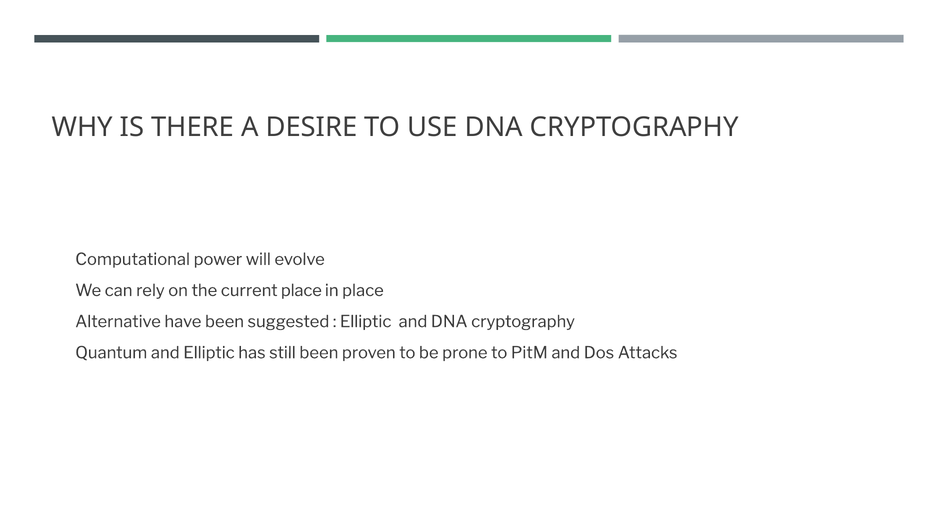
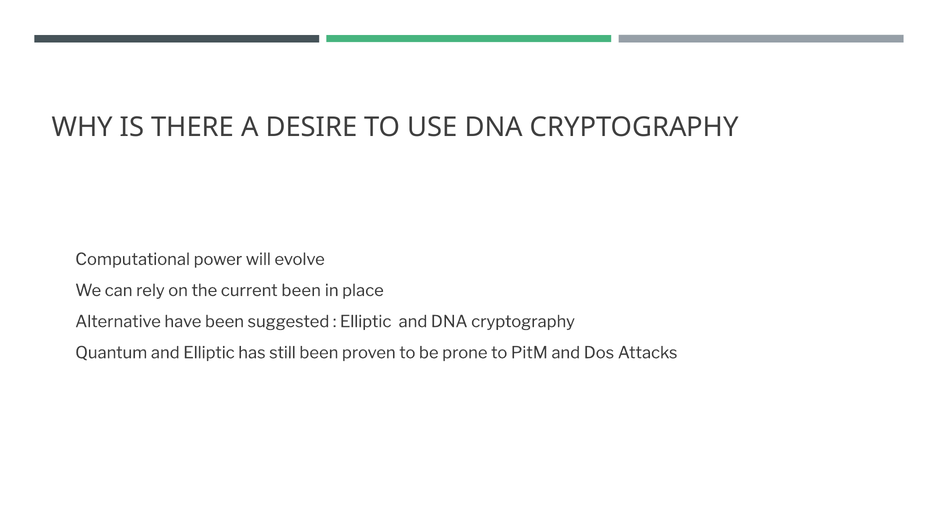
current place: place -> been
